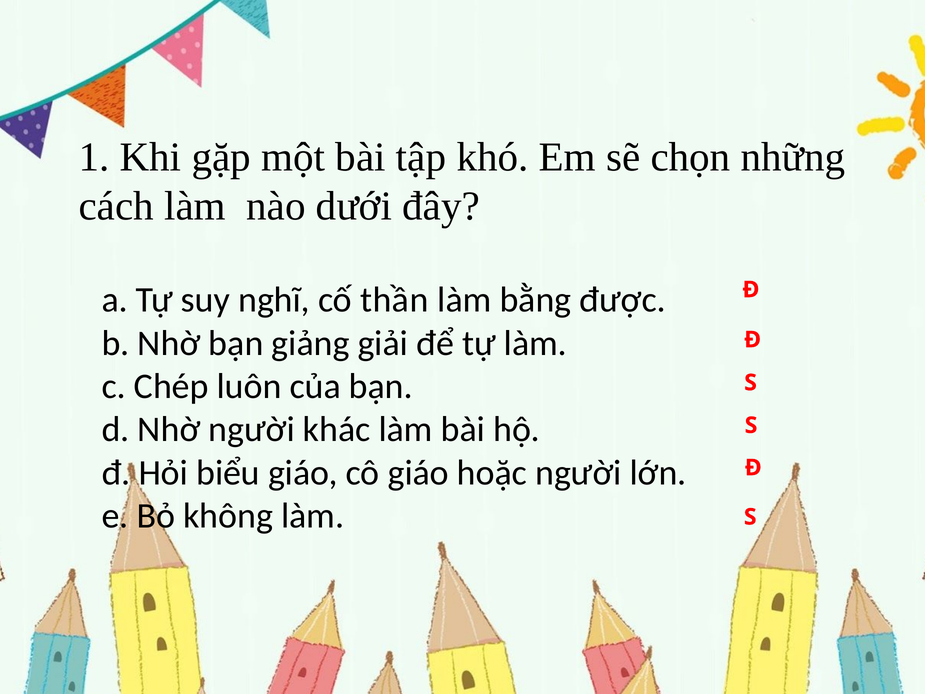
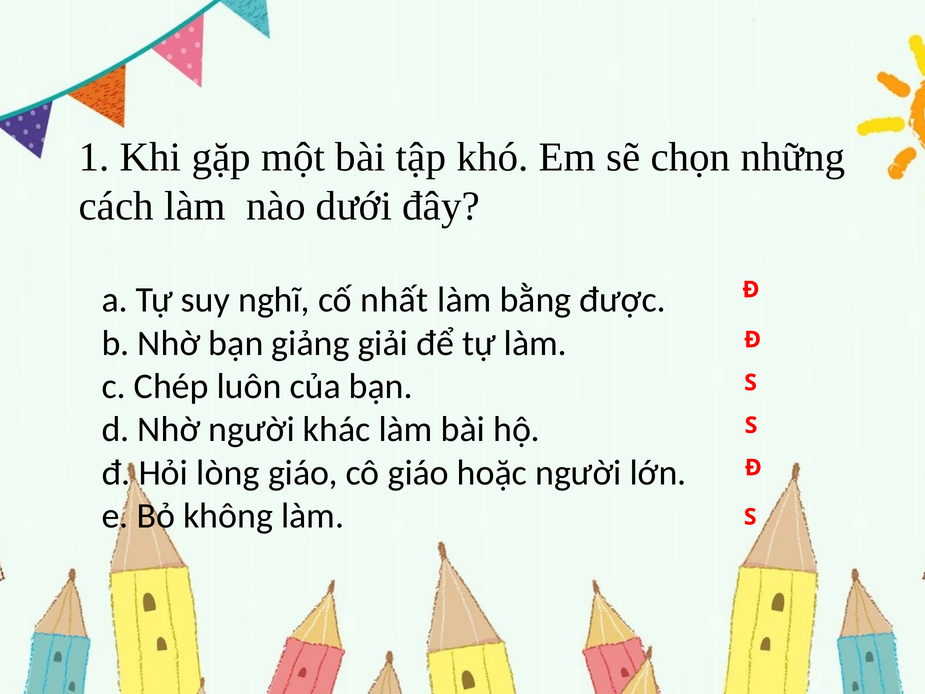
thần: thần -> nhất
biểu: biểu -> lòng
